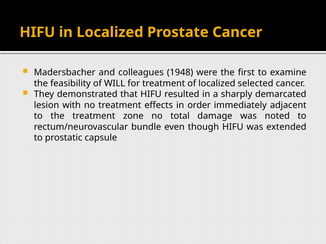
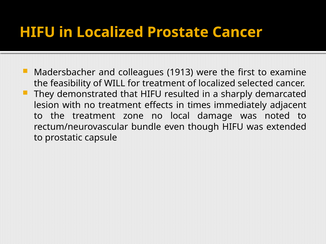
1948: 1948 -> 1913
order: order -> times
total: total -> local
